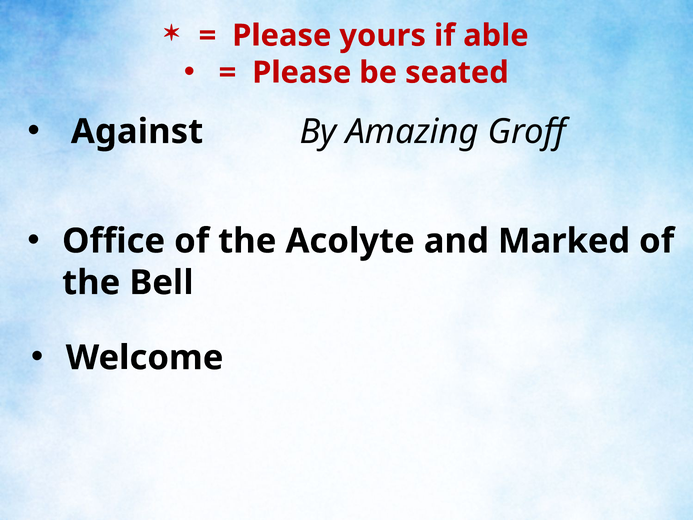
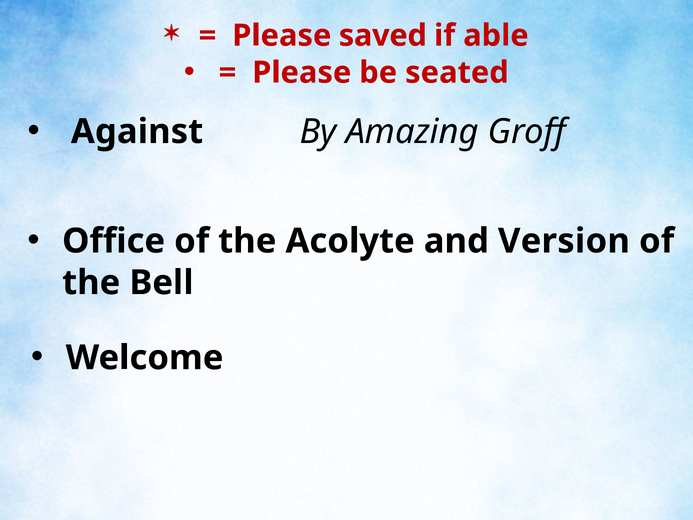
yours: yours -> saved
Marked: Marked -> Version
